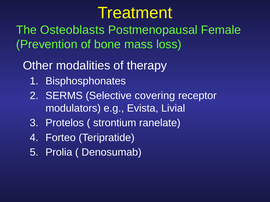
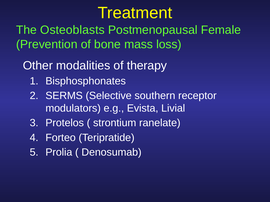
covering: covering -> southern
